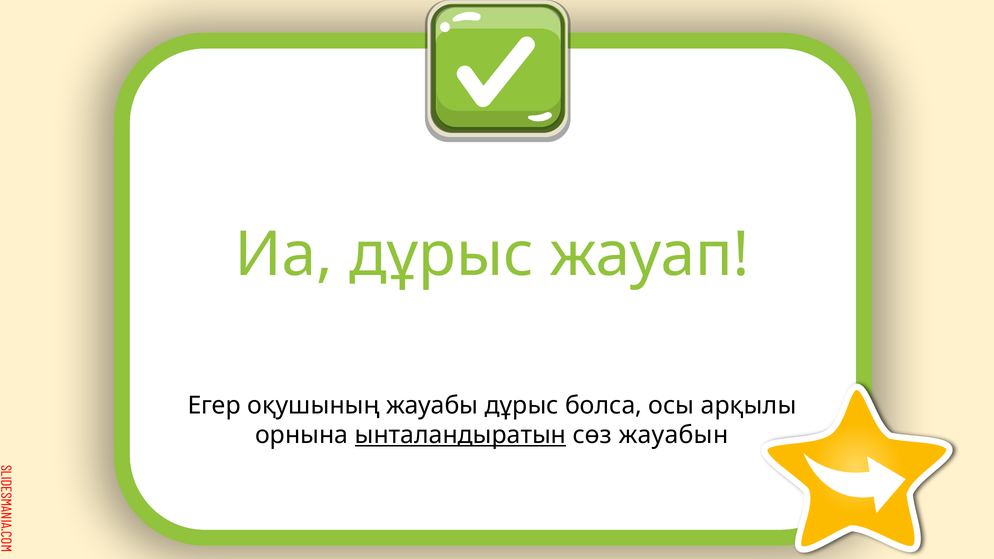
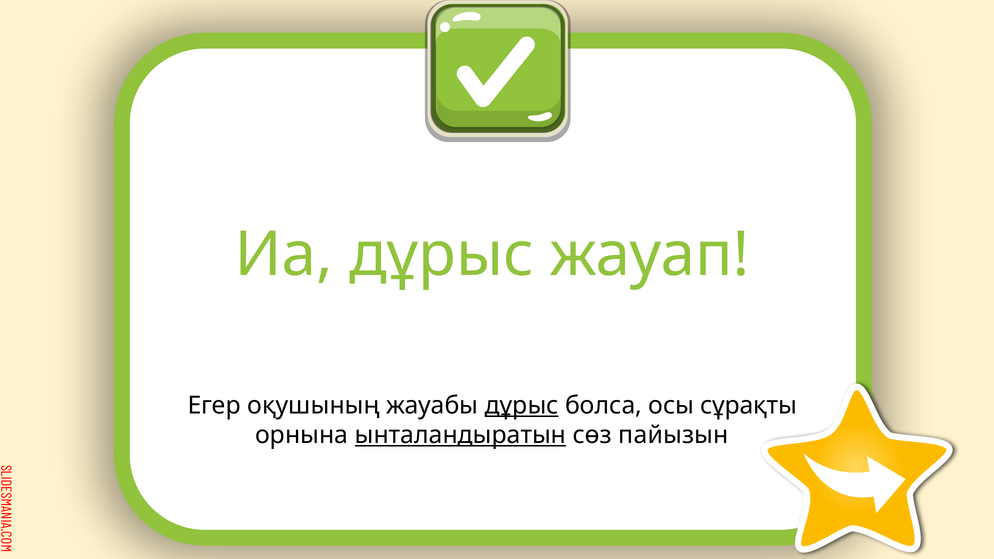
дұрыс at (522, 405) underline: none -> present
арқылы: арқылы -> сұрақты
жауабын: жауабын -> пайызын
